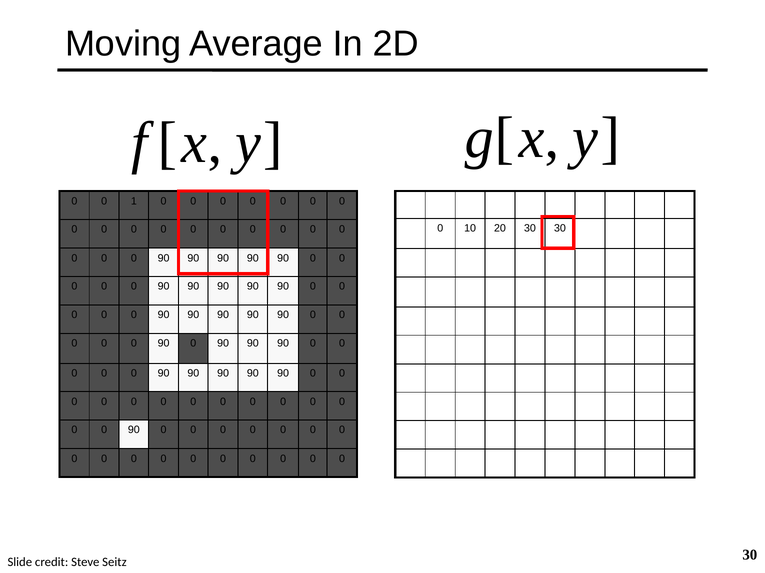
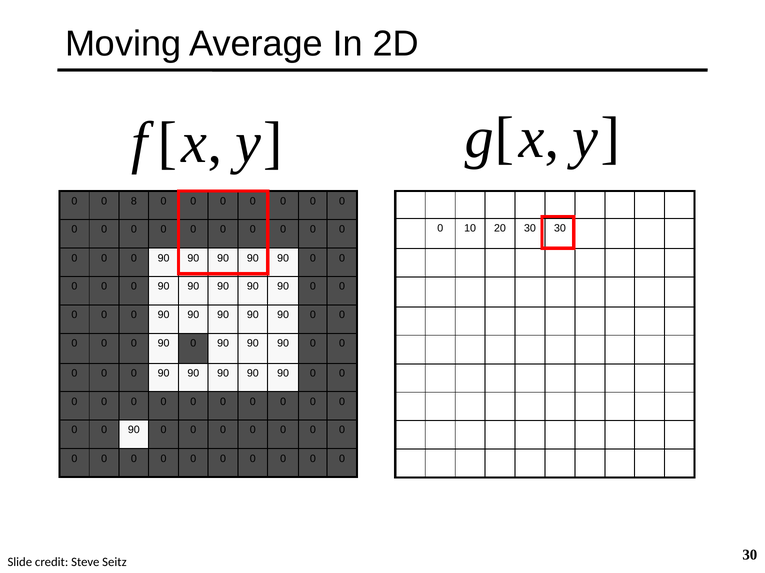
1: 1 -> 8
